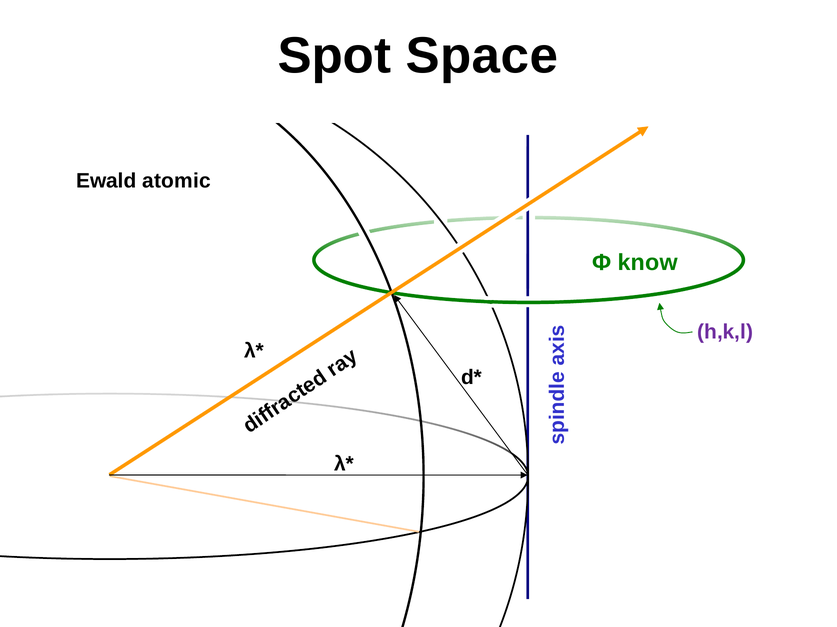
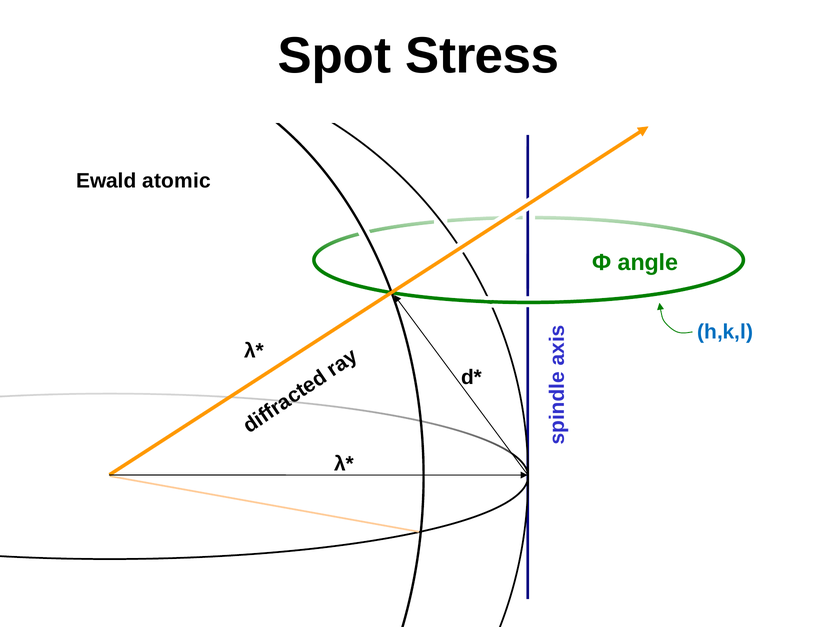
Space: Space -> Stress
know: know -> angle
h,k,l colour: purple -> blue
